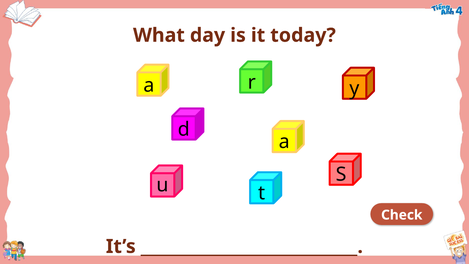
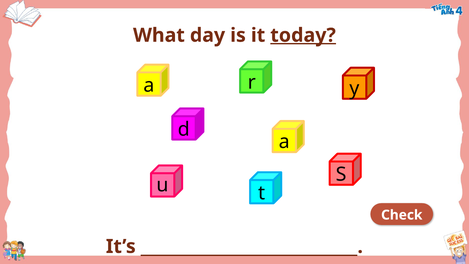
today underline: none -> present
